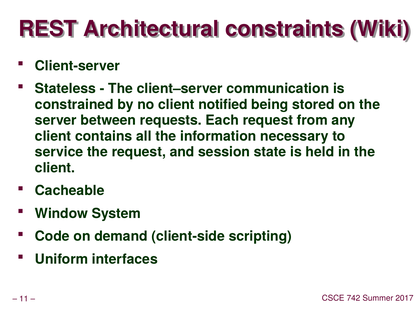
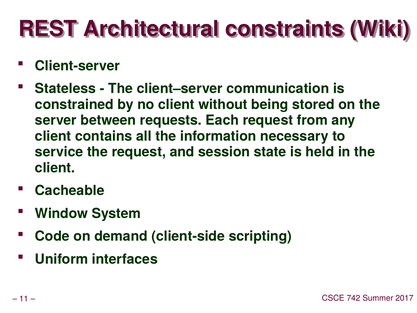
notified: notified -> without
